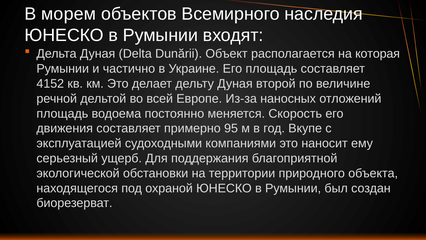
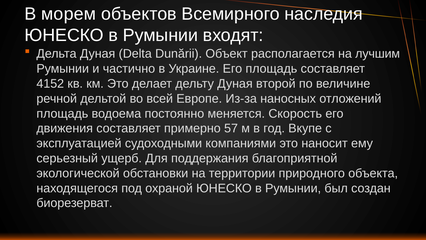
которая: которая -> лучшим
95: 95 -> 57
